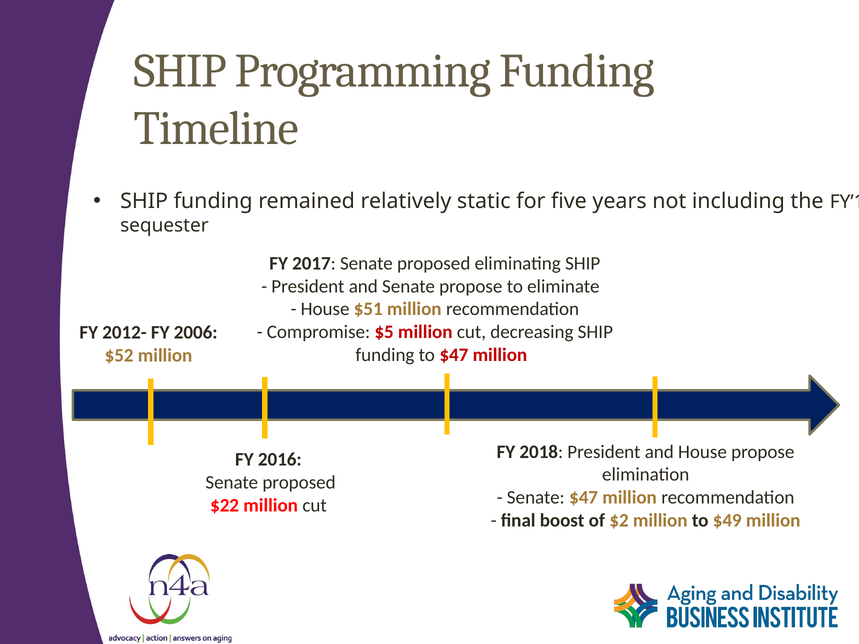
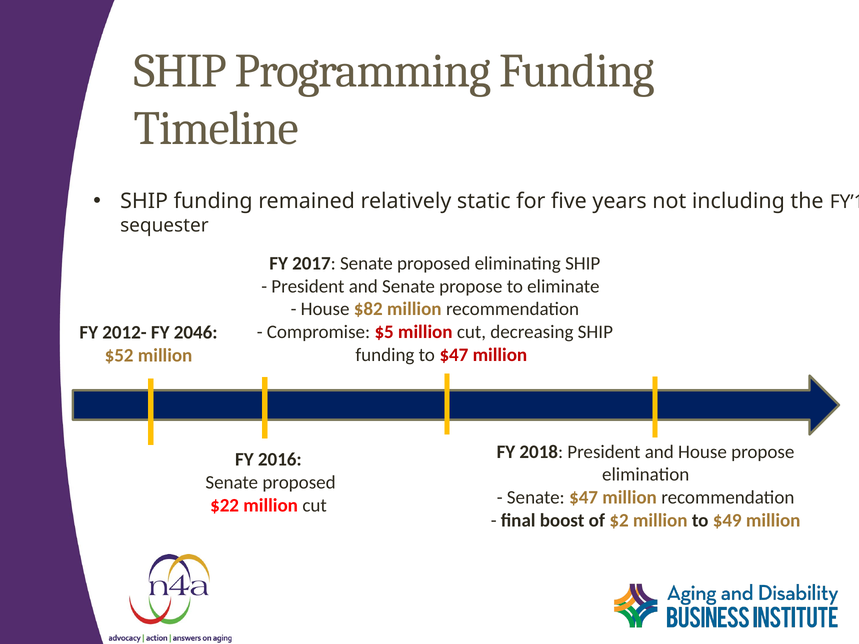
$51: $51 -> $82
2006: 2006 -> 2046
